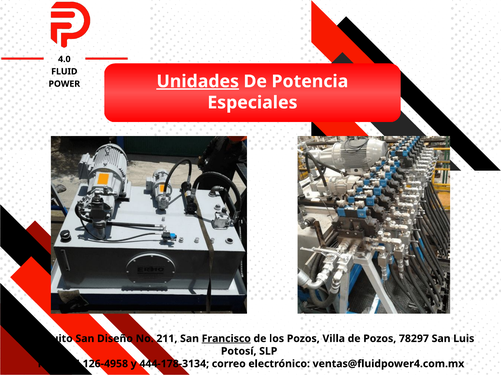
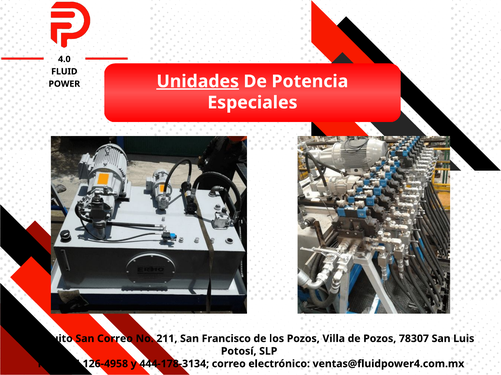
San Diseño: Diseño -> Correo
Francisco underline: present -> none
78297: 78297 -> 78307
